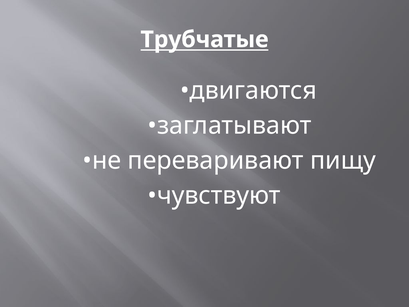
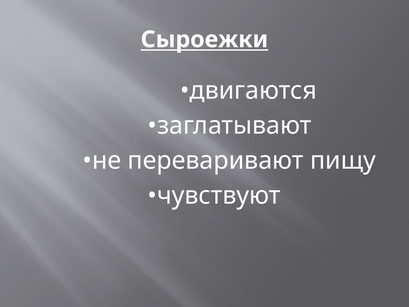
Трубчатые: Трубчатые -> Сыроежки
